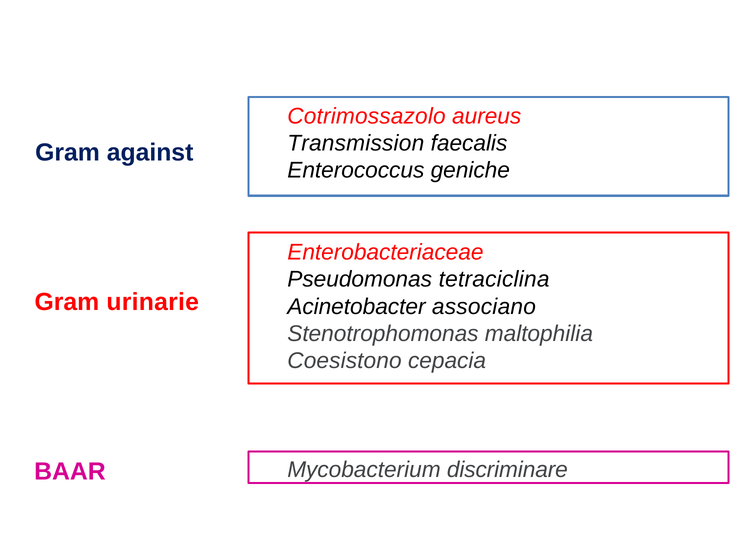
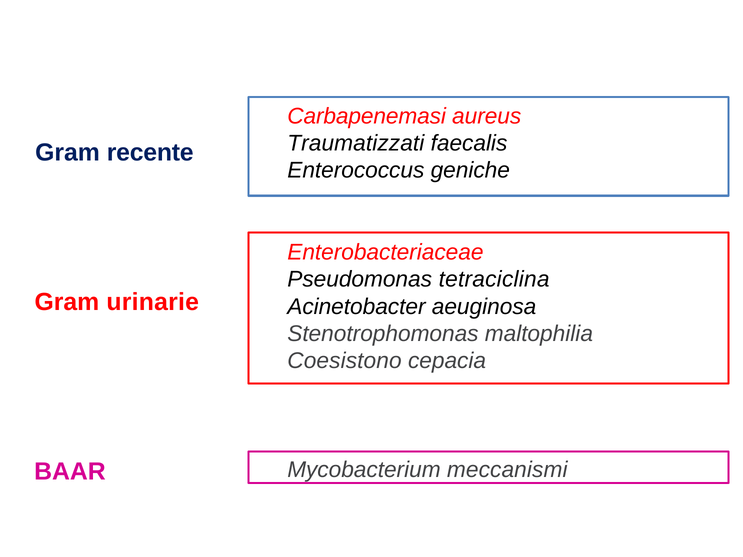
Cotrimossazolo: Cotrimossazolo -> Carbapenemasi
Transmission: Transmission -> Traumatizzati
against: against -> recente
associano: associano -> aeuginosa
discriminare: discriminare -> meccanismi
